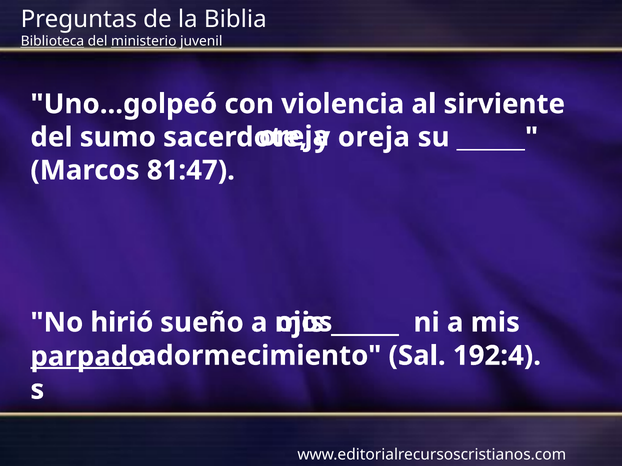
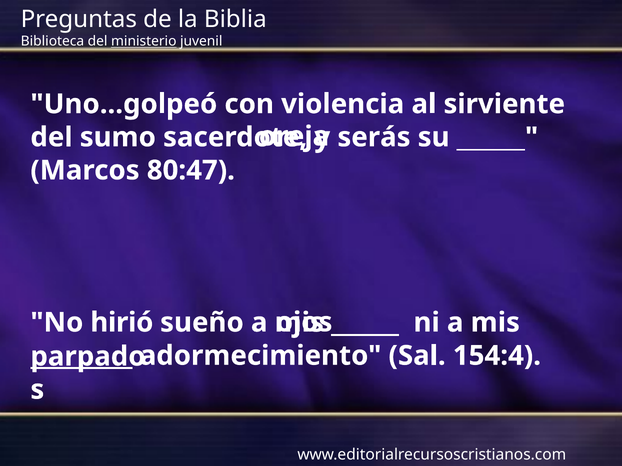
Biblioteca underline: present -> none
oreja at (374, 137): oreja -> serás
81:47: 81:47 -> 80:47
192:4: 192:4 -> 154:4
